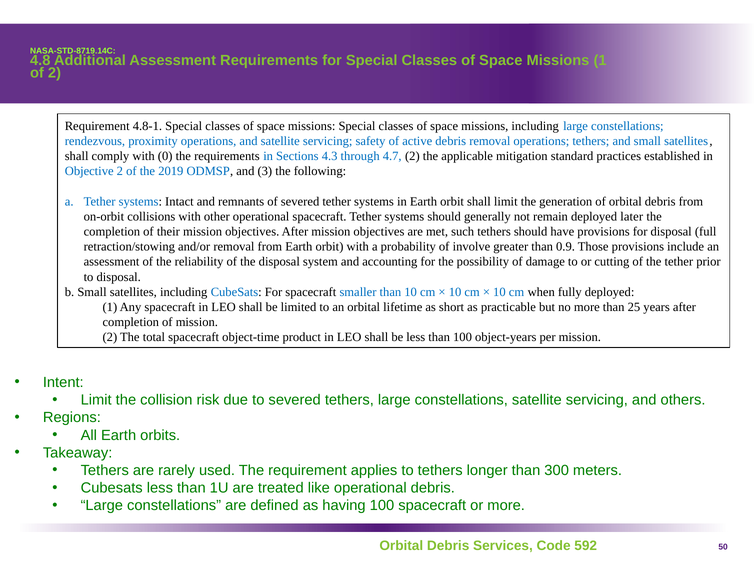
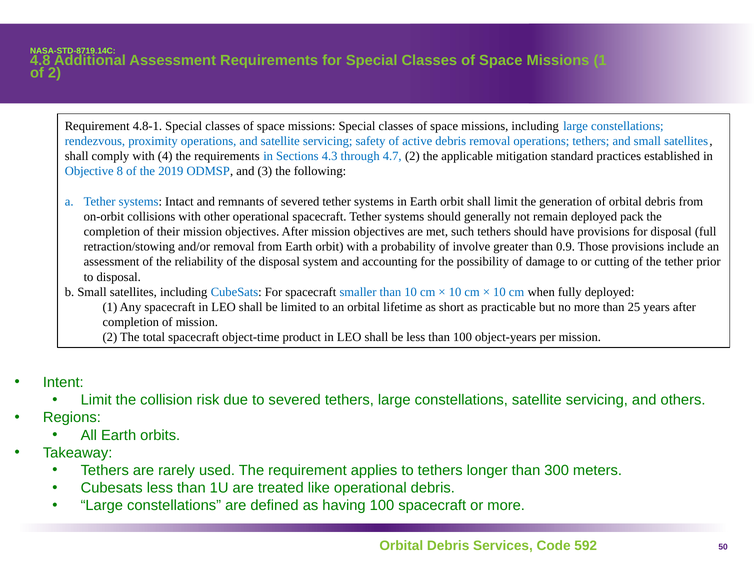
0: 0 -> 4
Objective 2: 2 -> 8
later: later -> pack
